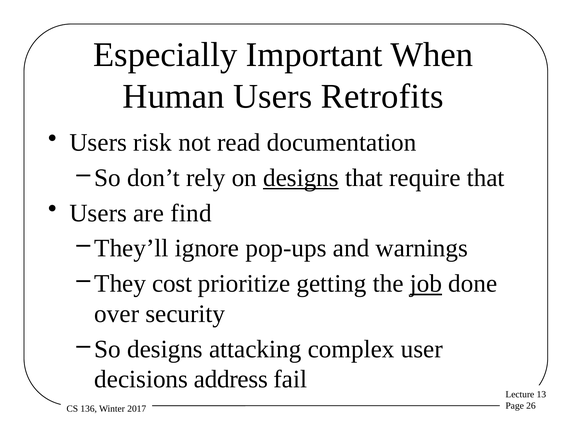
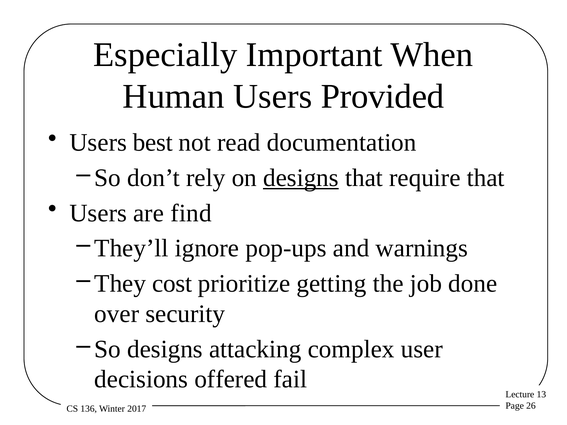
Retrofits: Retrofits -> Provided
risk: risk -> best
job underline: present -> none
address: address -> offered
